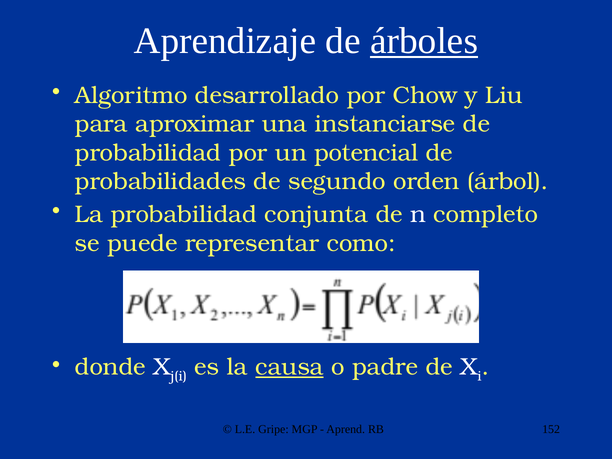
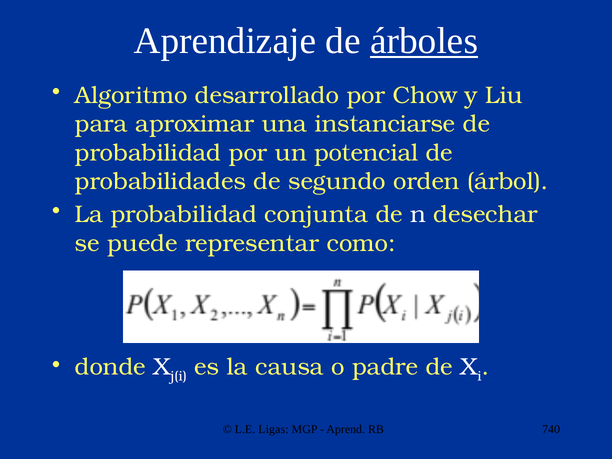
completo: completo -> desechar
causa underline: present -> none
Gripe: Gripe -> Ligas
152: 152 -> 740
